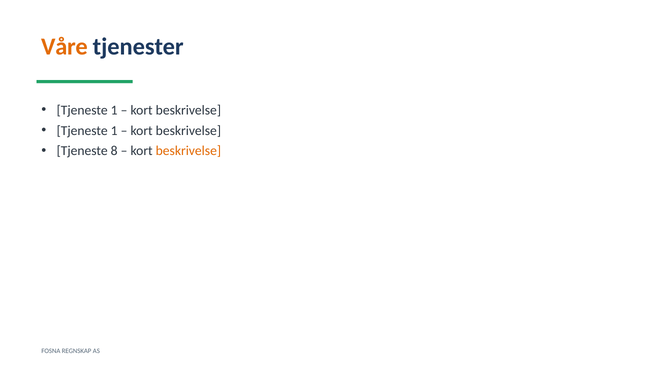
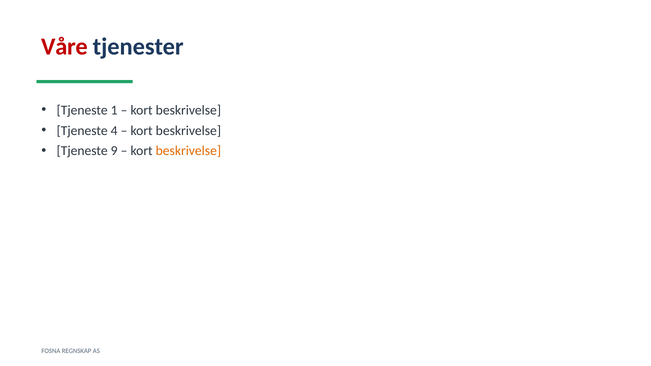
Våre colour: orange -> red
1 at (114, 131): 1 -> 4
8: 8 -> 9
